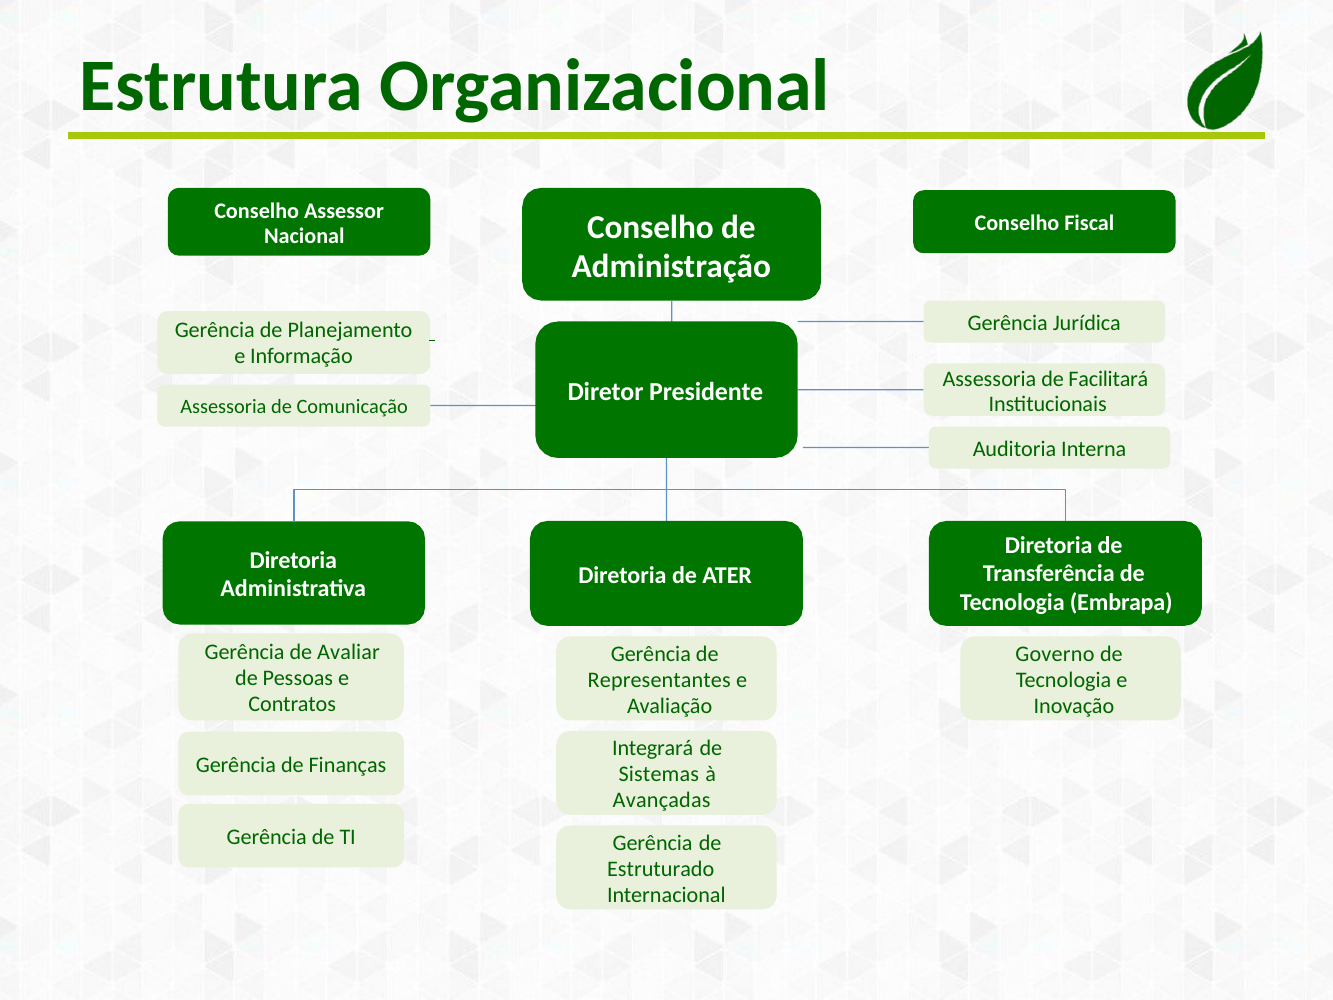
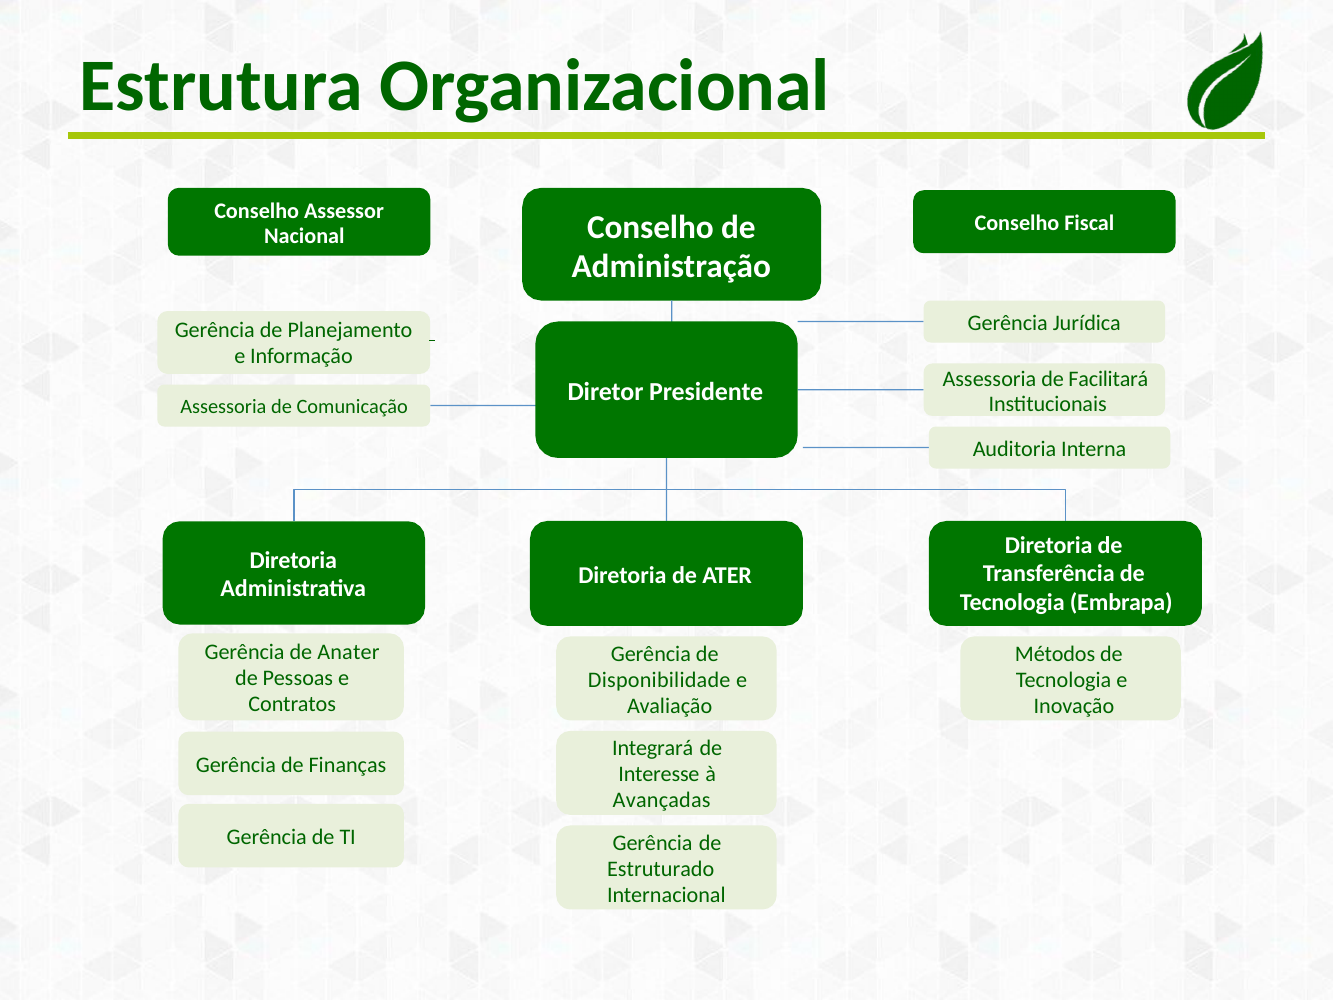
Avaliar: Avaliar -> Anater
Governo: Governo -> Métodos
Representantes: Representantes -> Disponibilidade
Sistemas: Sistemas -> Interesse
